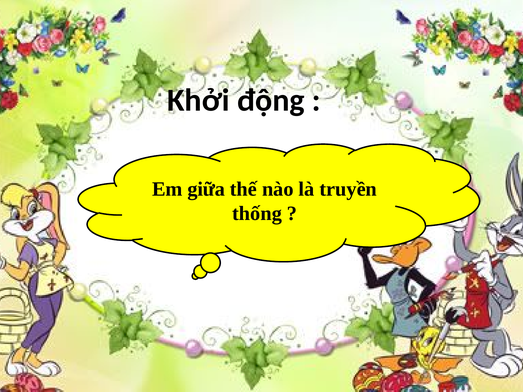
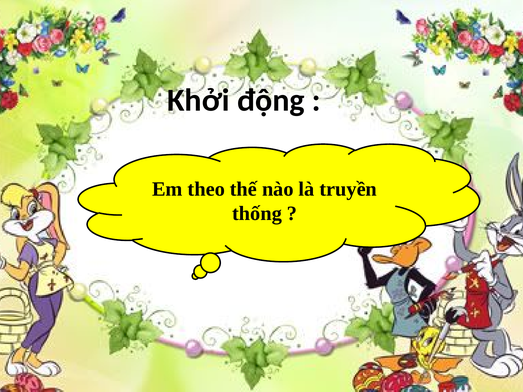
giữa: giữa -> theo
